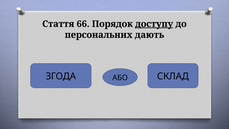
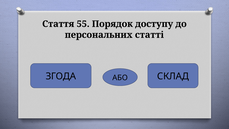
66: 66 -> 55
доступу underline: present -> none
дають: дають -> статті
